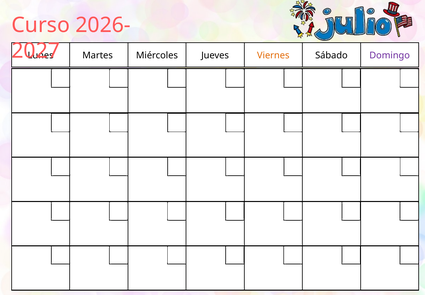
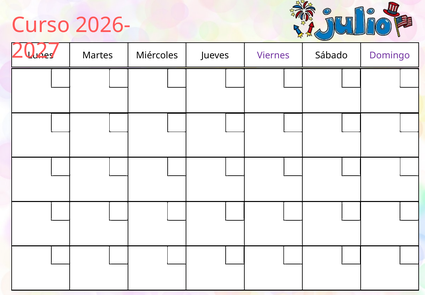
Viernes colour: orange -> purple
